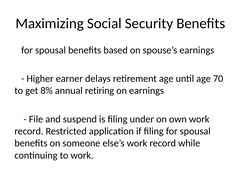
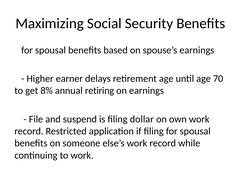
under: under -> dollar
